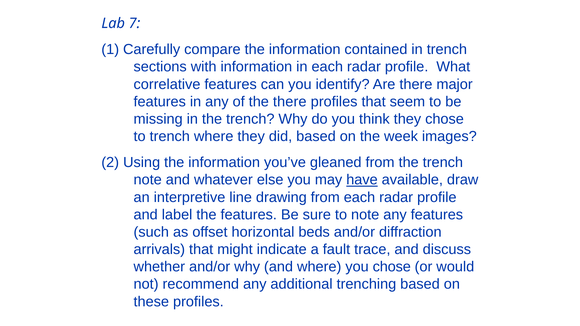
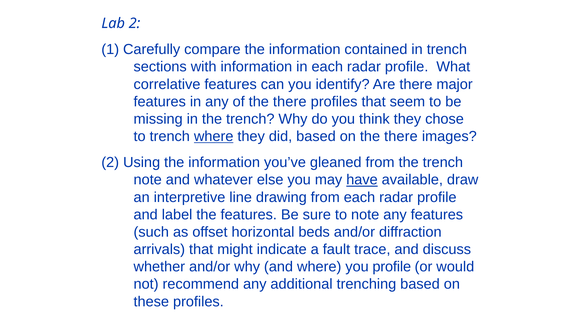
Lab 7: 7 -> 2
where at (214, 137) underline: none -> present
on the week: week -> there
you chose: chose -> profile
